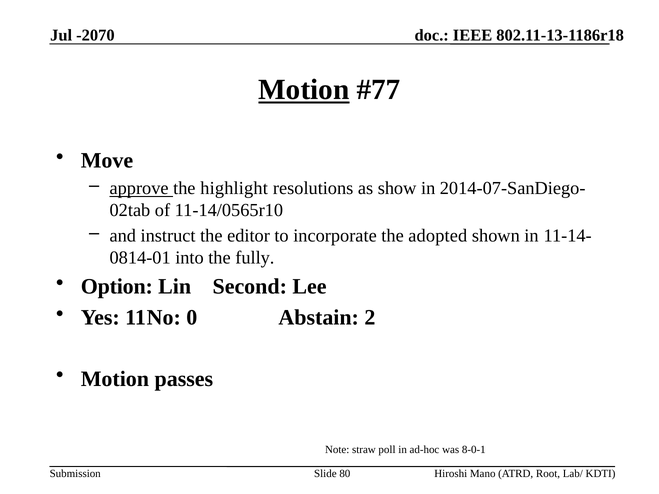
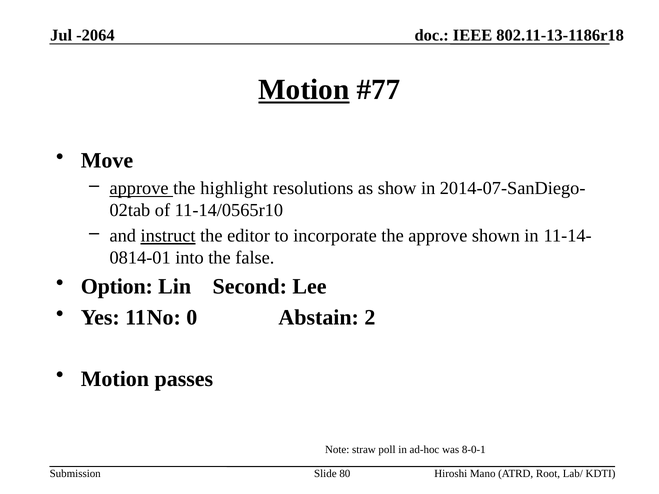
-2070: -2070 -> -2064
instruct underline: none -> present
the adopted: adopted -> approve
fully: fully -> false
